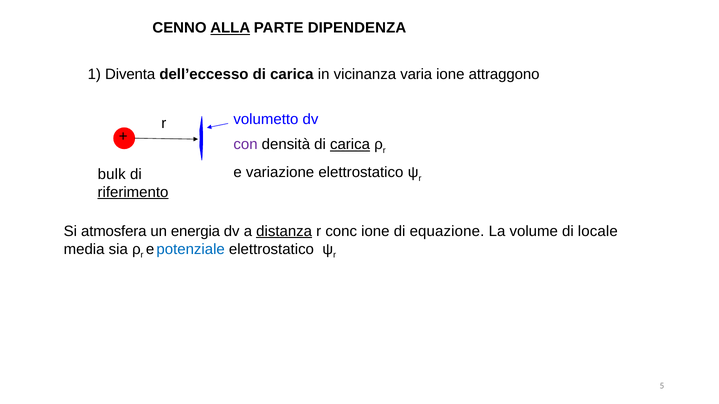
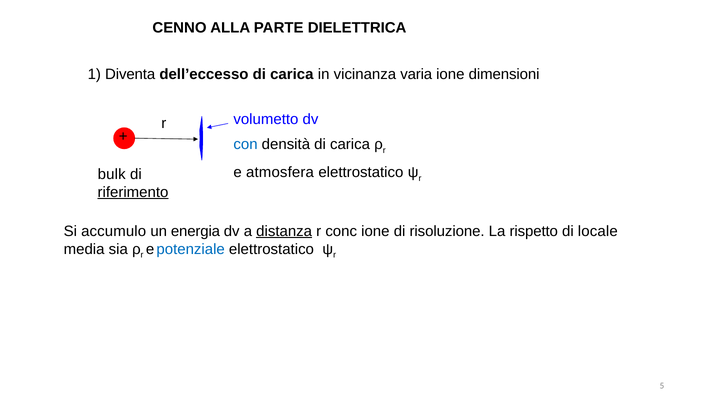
ALLA underline: present -> none
DIPENDENZA: DIPENDENZA -> DIELETTRICA
attraggono: attraggono -> dimensioni
con colour: purple -> blue
carica at (350, 145) underline: present -> none
variazione: variazione -> atmosfera
atmosfera: atmosfera -> accumulo
equazione: equazione -> risoluzione
volume: volume -> rispetto
